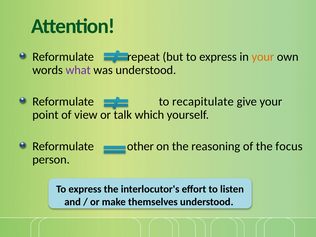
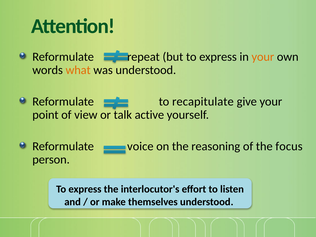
what colour: purple -> orange
which: which -> active
other: other -> voice
